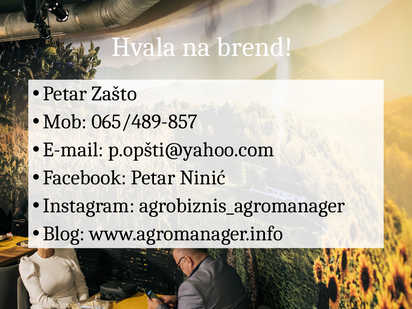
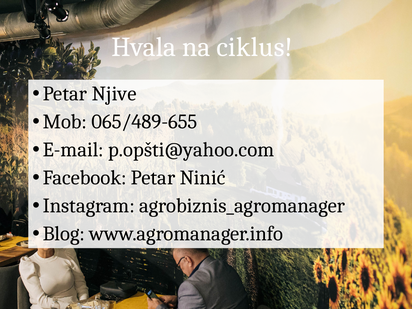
brend: brend -> ciklus
Zašto: Zašto -> Njive
065/489-857: 065/489-857 -> 065/489-655
